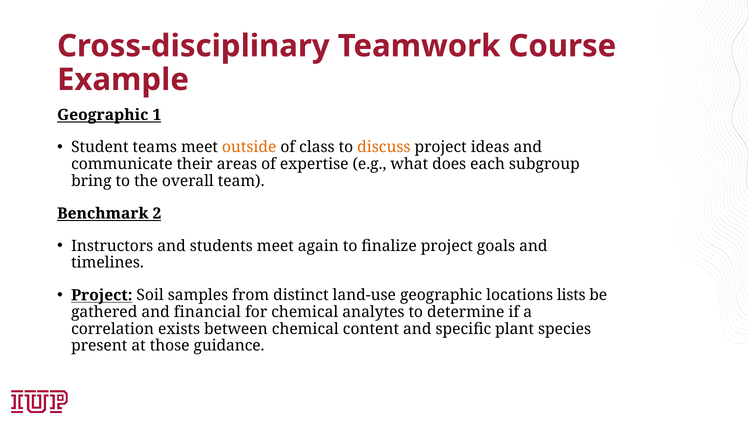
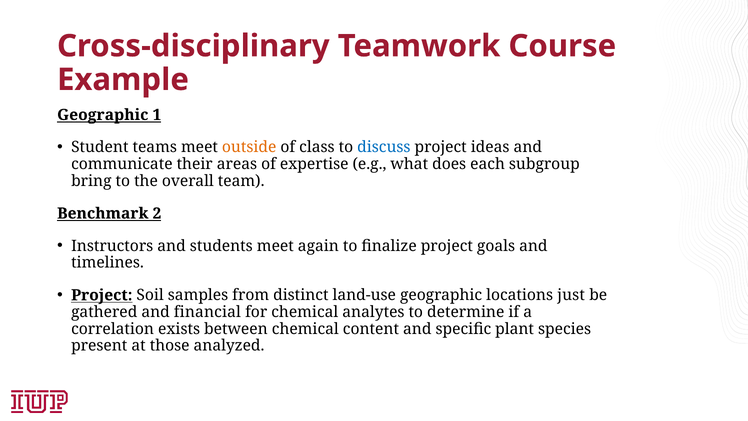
discuss colour: orange -> blue
lists: lists -> just
guidance: guidance -> analyzed
